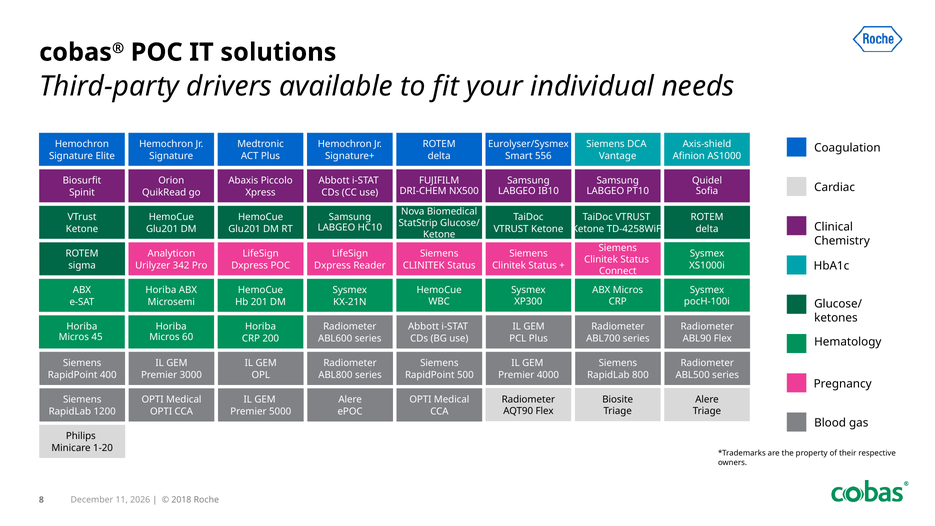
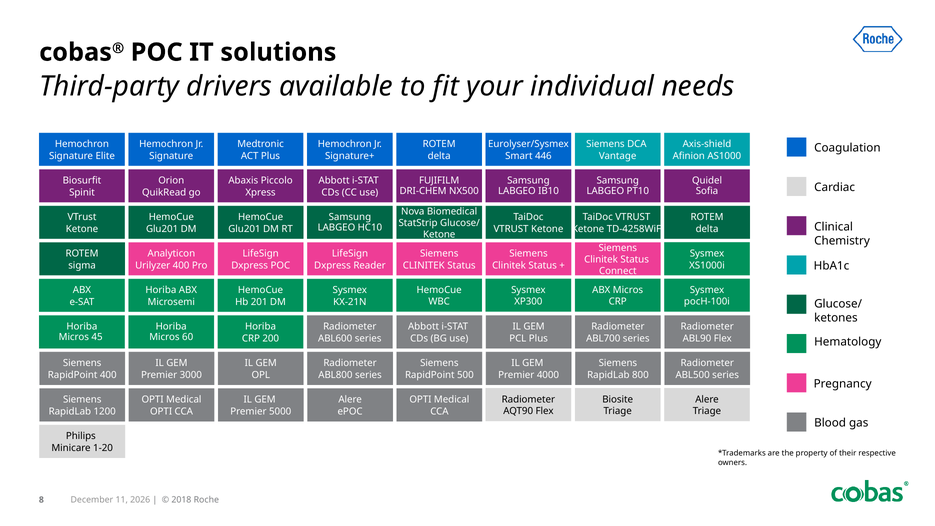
556: 556 -> 446
Urilyzer 342: 342 -> 400
